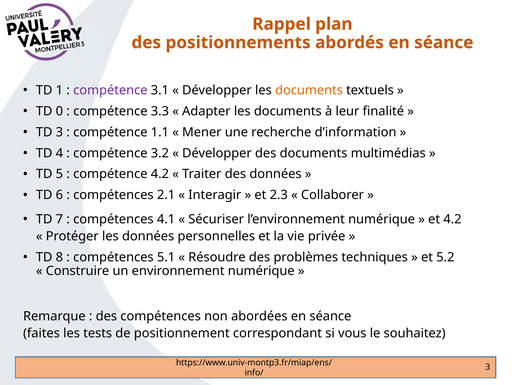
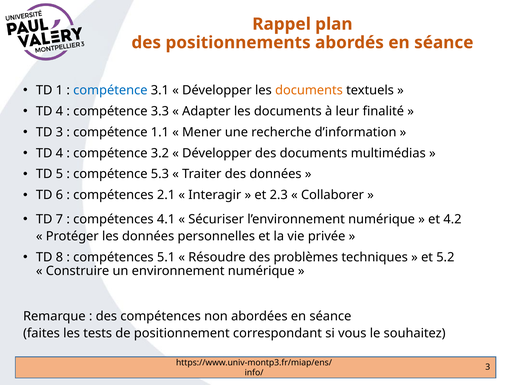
compétence at (110, 90) colour: purple -> blue
0 at (59, 111): 0 -> 4
compétence 4.2: 4.2 -> 5.3
